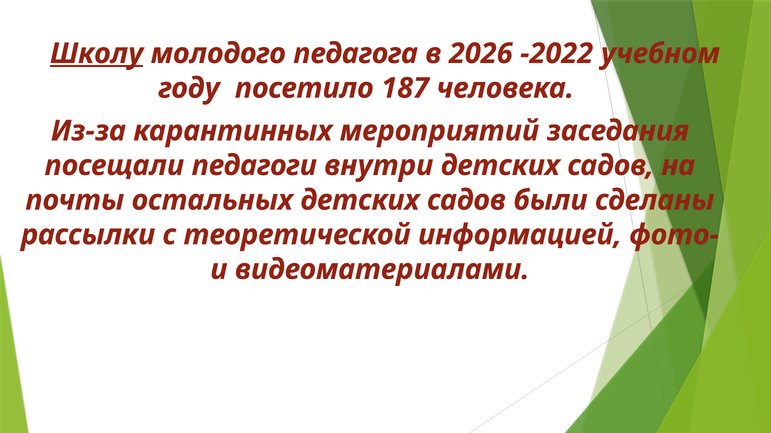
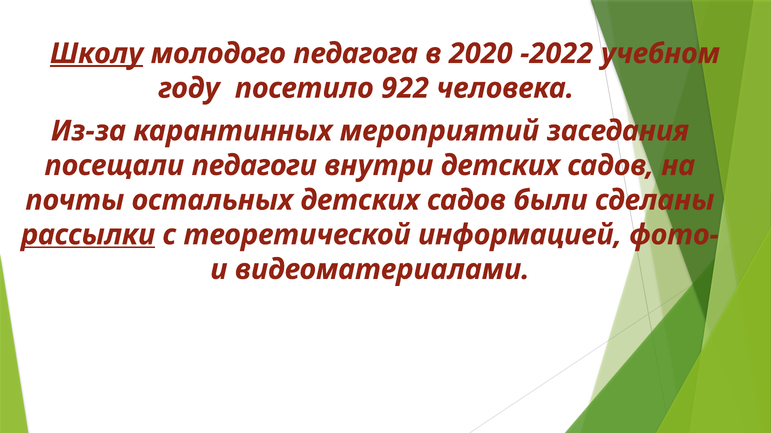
2026: 2026 -> 2020
187: 187 -> 922
рассылки underline: none -> present
